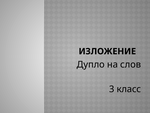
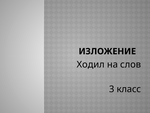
Дупло: Дупло -> Ходил
